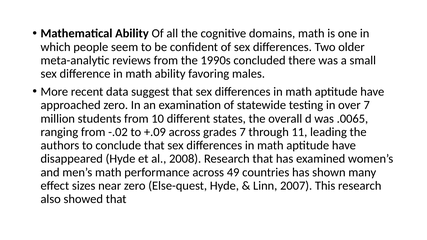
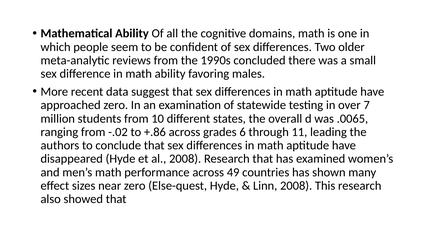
+.09: +.09 -> +.86
grades 7: 7 -> 6
Linn 2007: 2007 -> 2008
